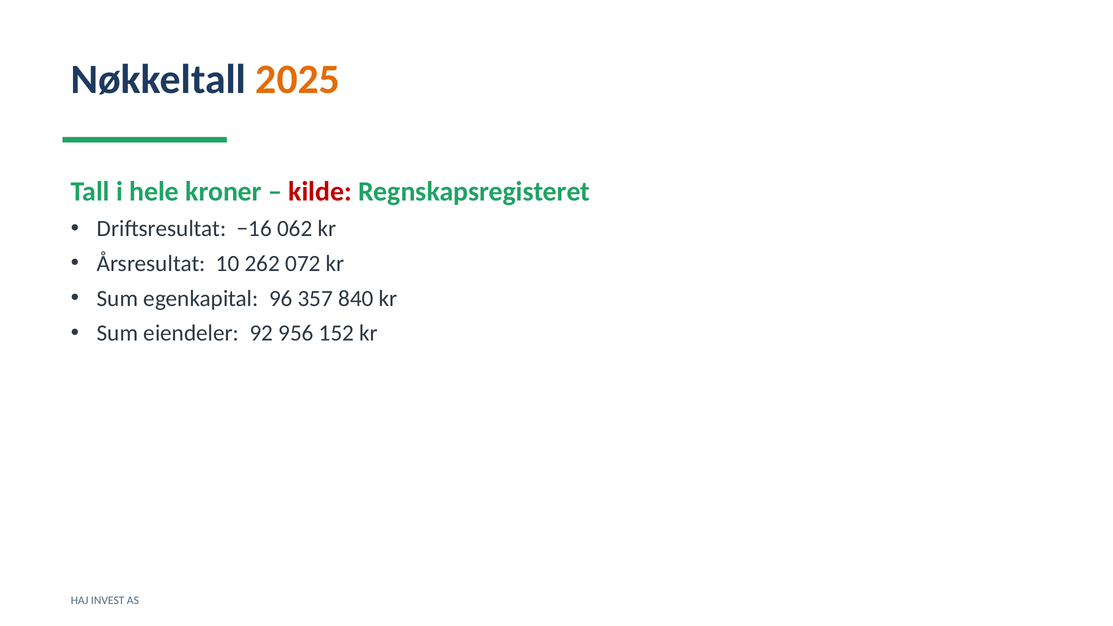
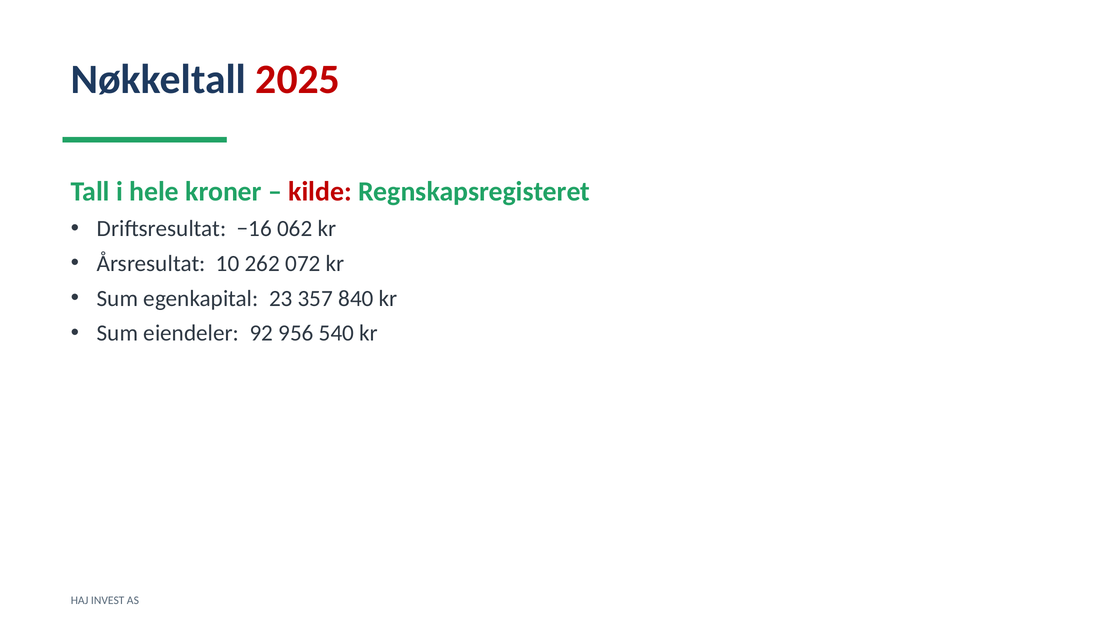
2025 colour: orange -> red
96: 96 -> 23
152: 152 -> 540
